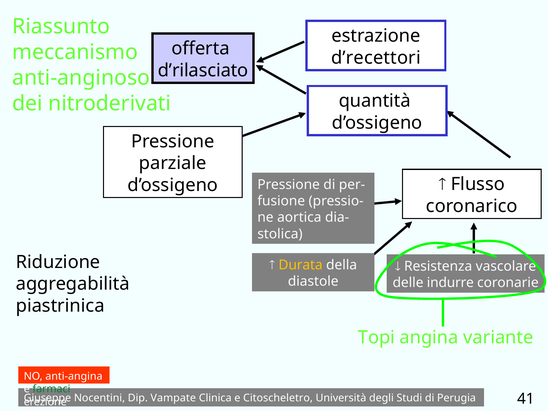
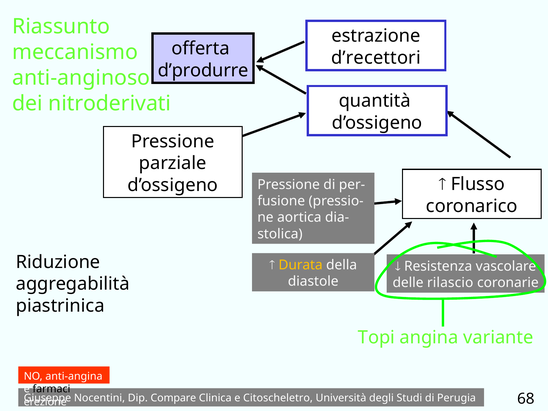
d’rilasciato: d’rilasciato -> d’produrre
indurre: indurre -> rilascio
farmaci colour: green -> black
Vampate: Vampate -> Compare
41: 41 -> 68
